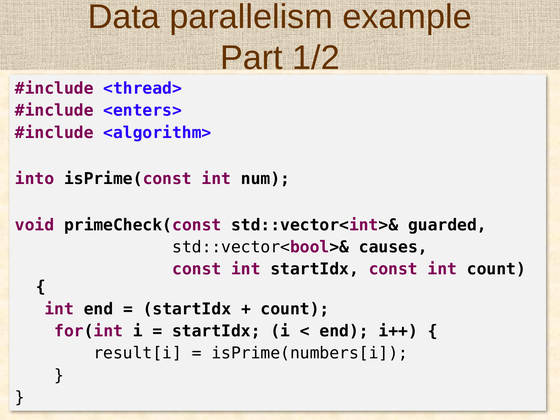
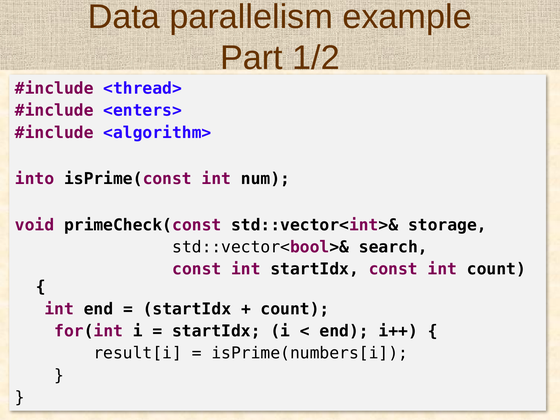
guarded: guarded -> storage
causes: causes -> search
